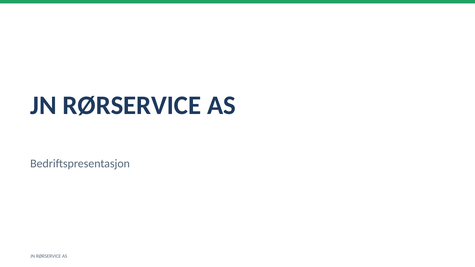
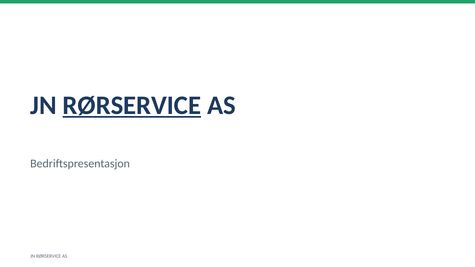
RØRSERVICE at (132, 105) underline: none -> present
